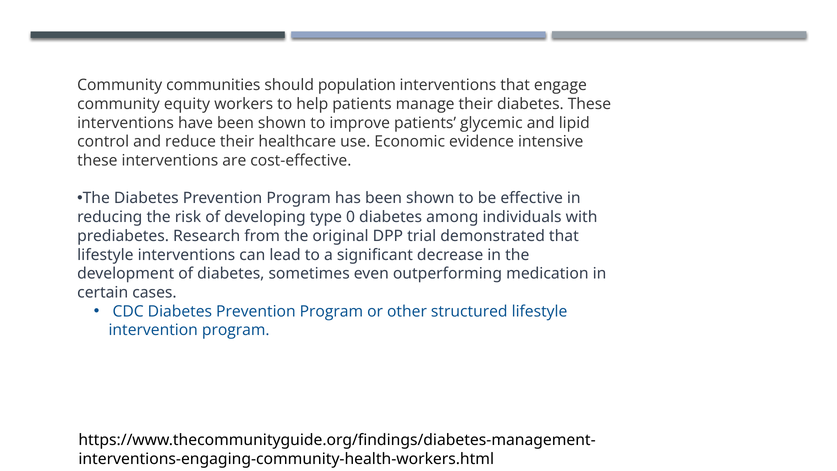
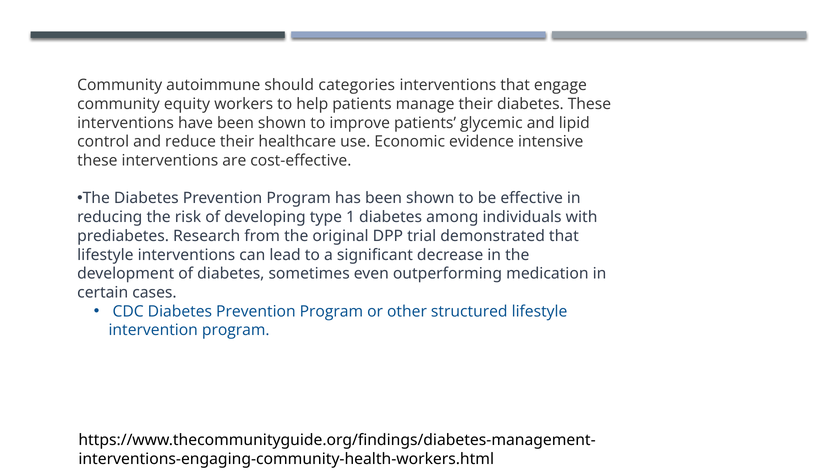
communities: communities -> autoimmune
population: population -> categories
0: 0 -> 1
